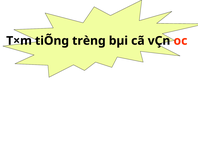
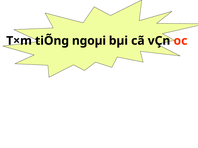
trèng: trèng -> ngoµi
